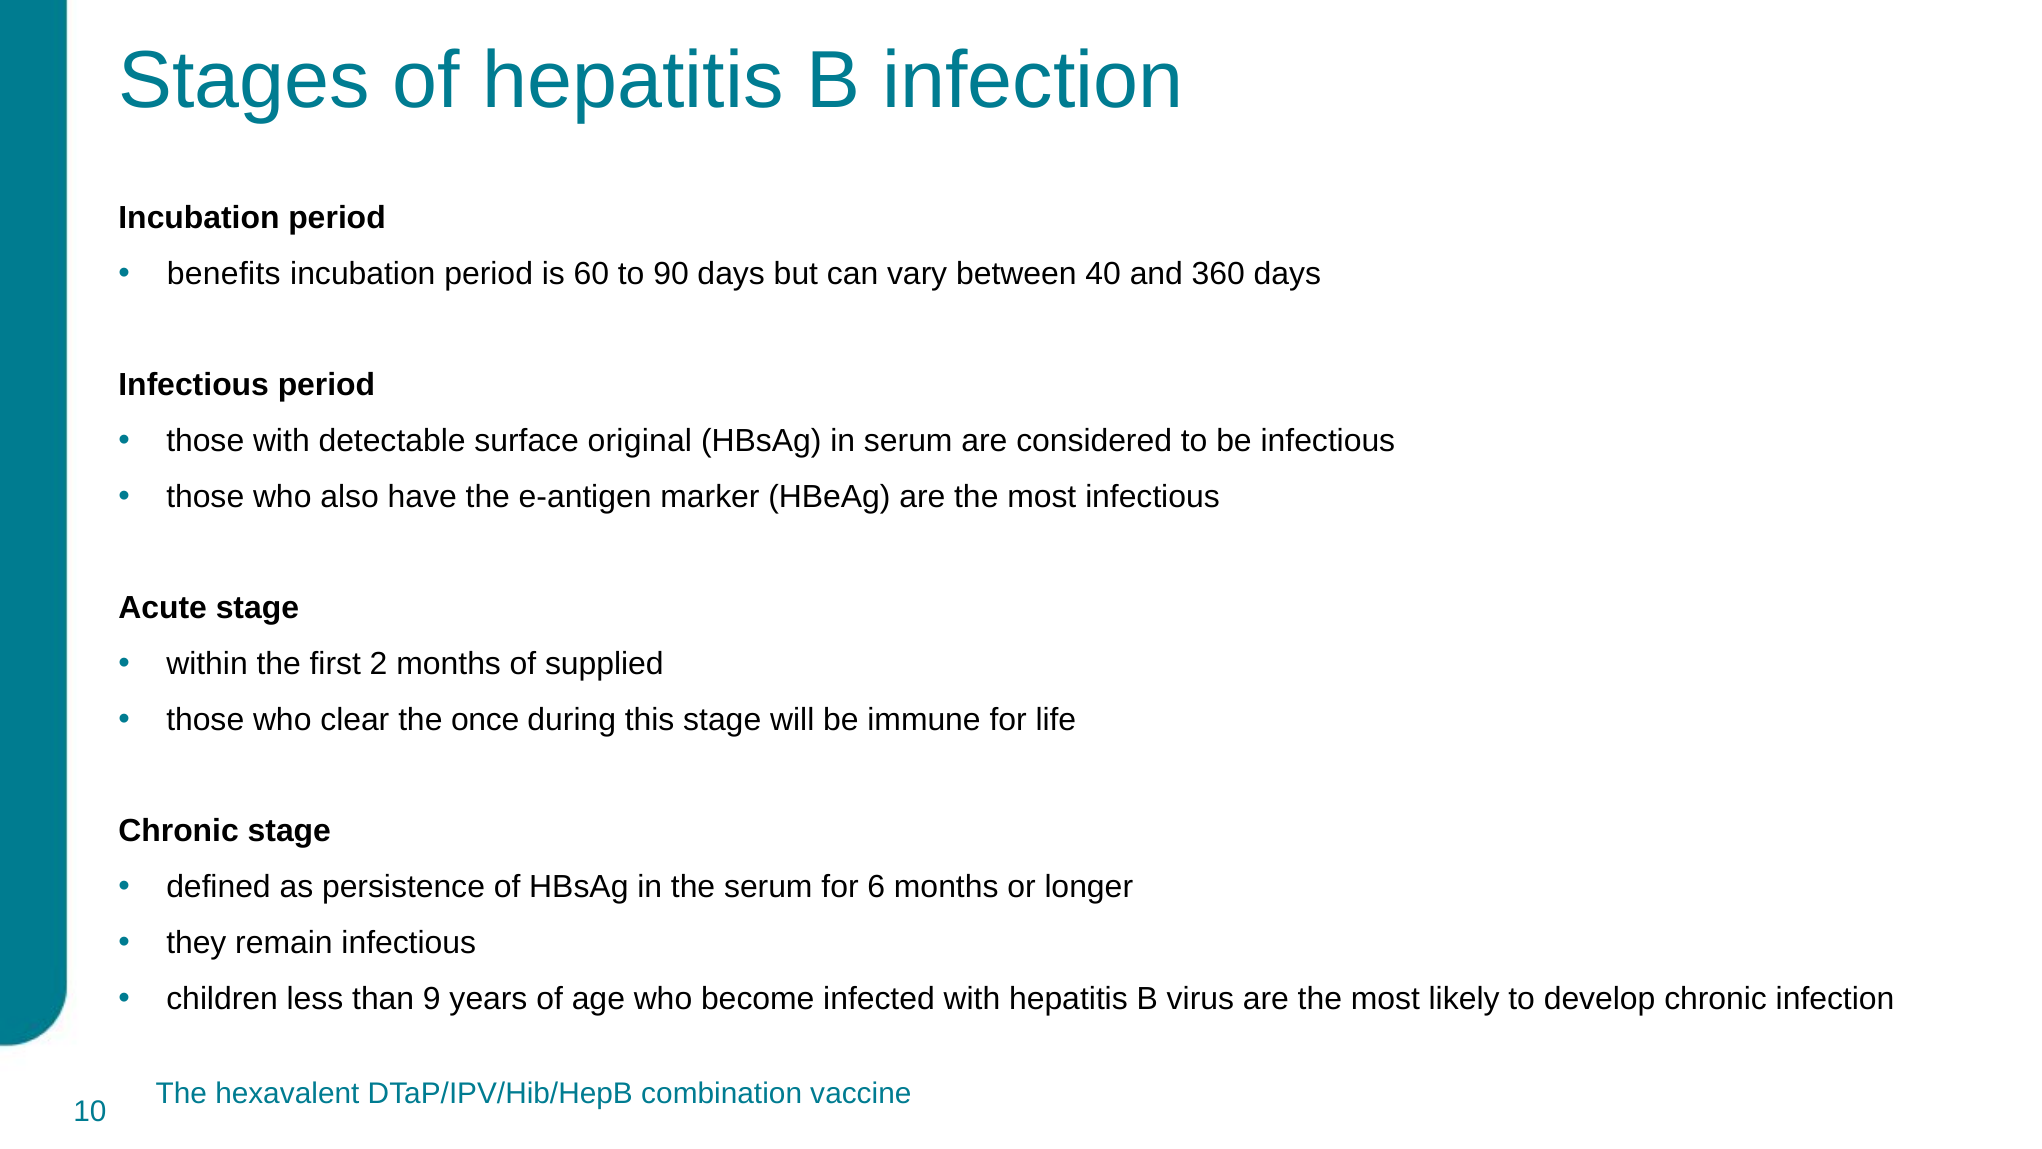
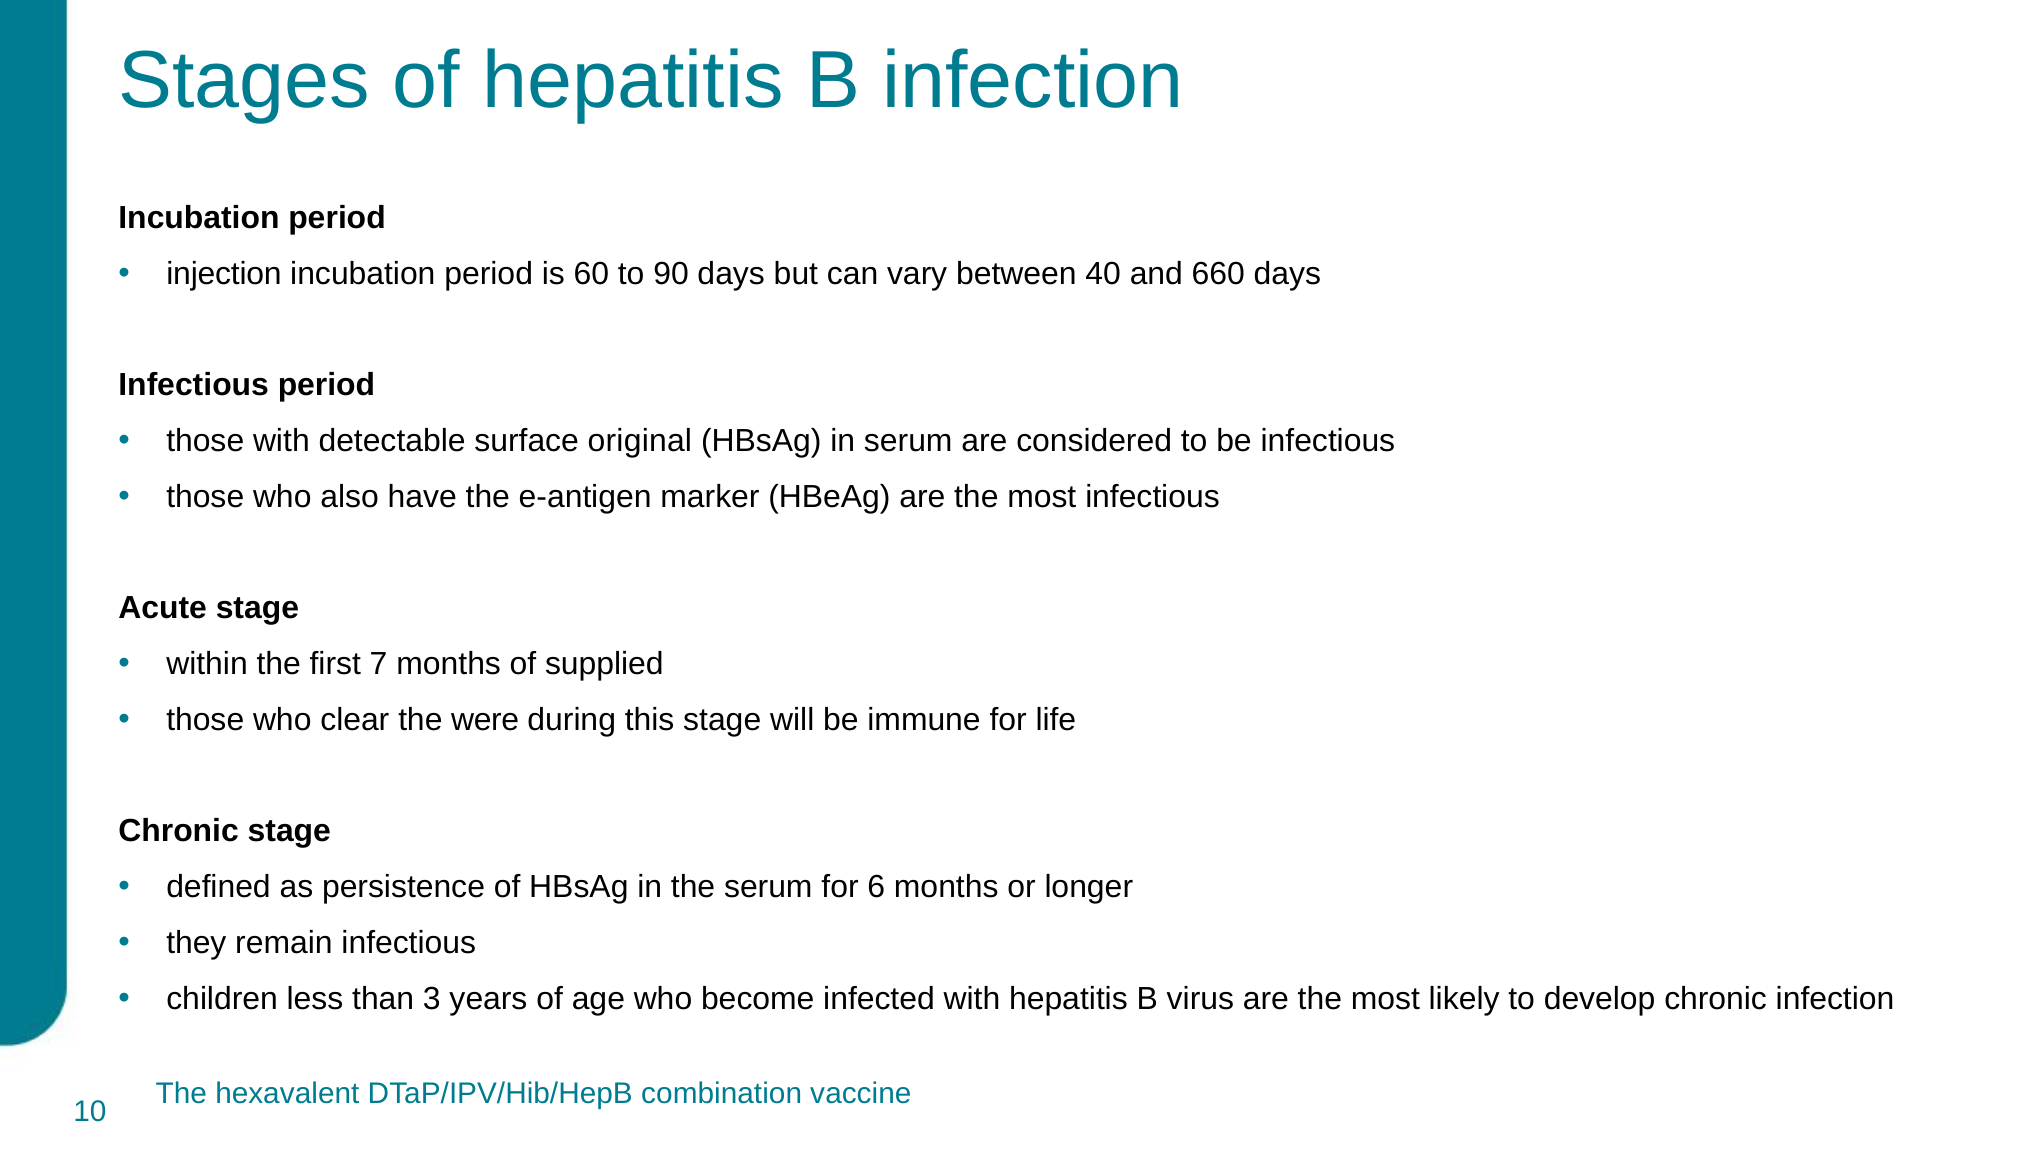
benefits: benefits -> injection
360: 360 -> 660
2: 2 -> 7
once: once -> were
9: 9 -> 3
